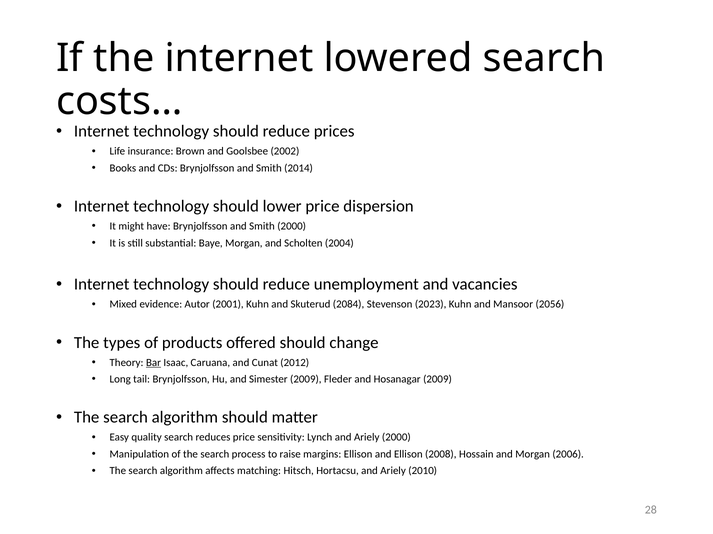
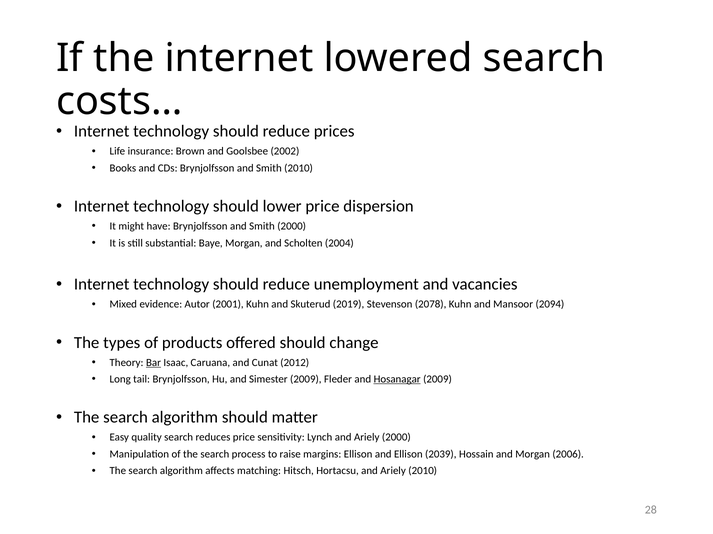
Smith 2014: 2014 -> 2010
2084: 2084 -> 2019
2023: 2023 -> 2078
2056: 2056 -> 2094
Hosanagar underline: none -> present
2008: 2008 -> 2039
